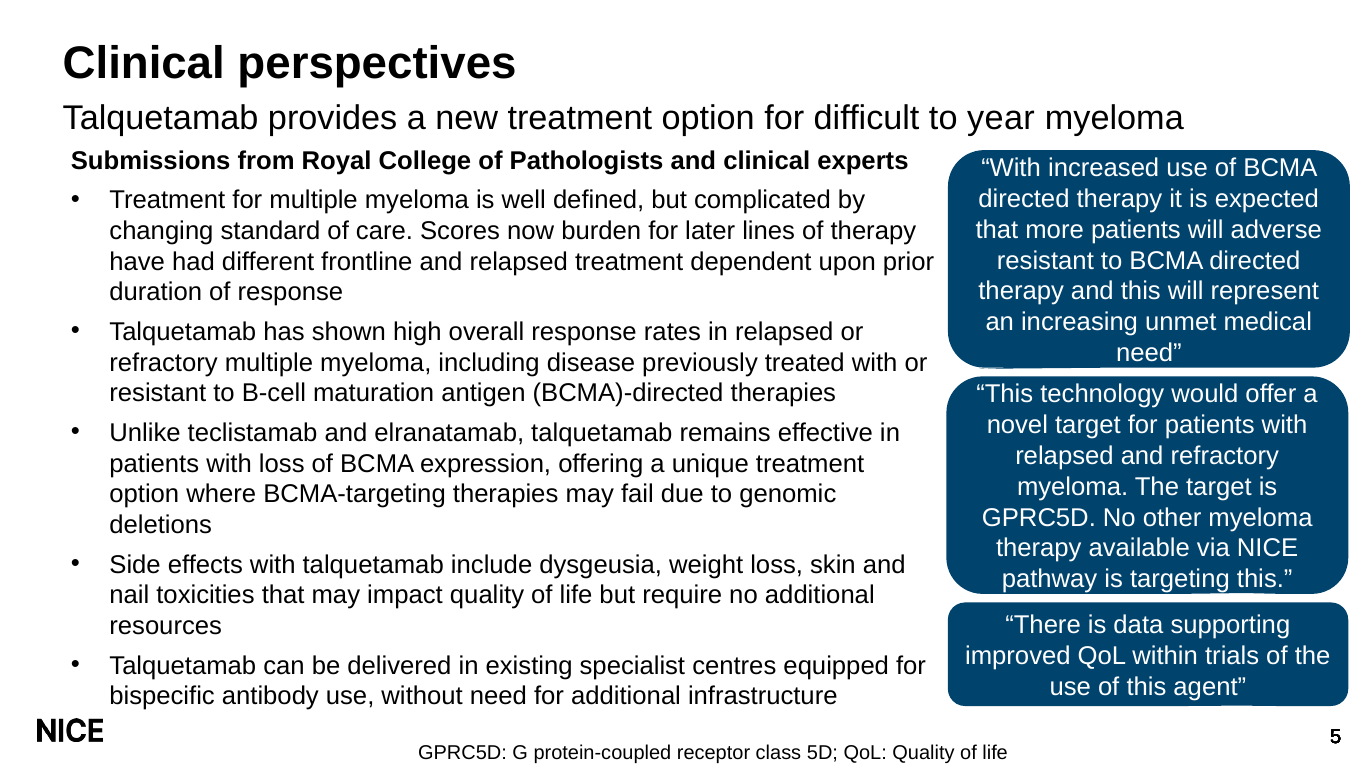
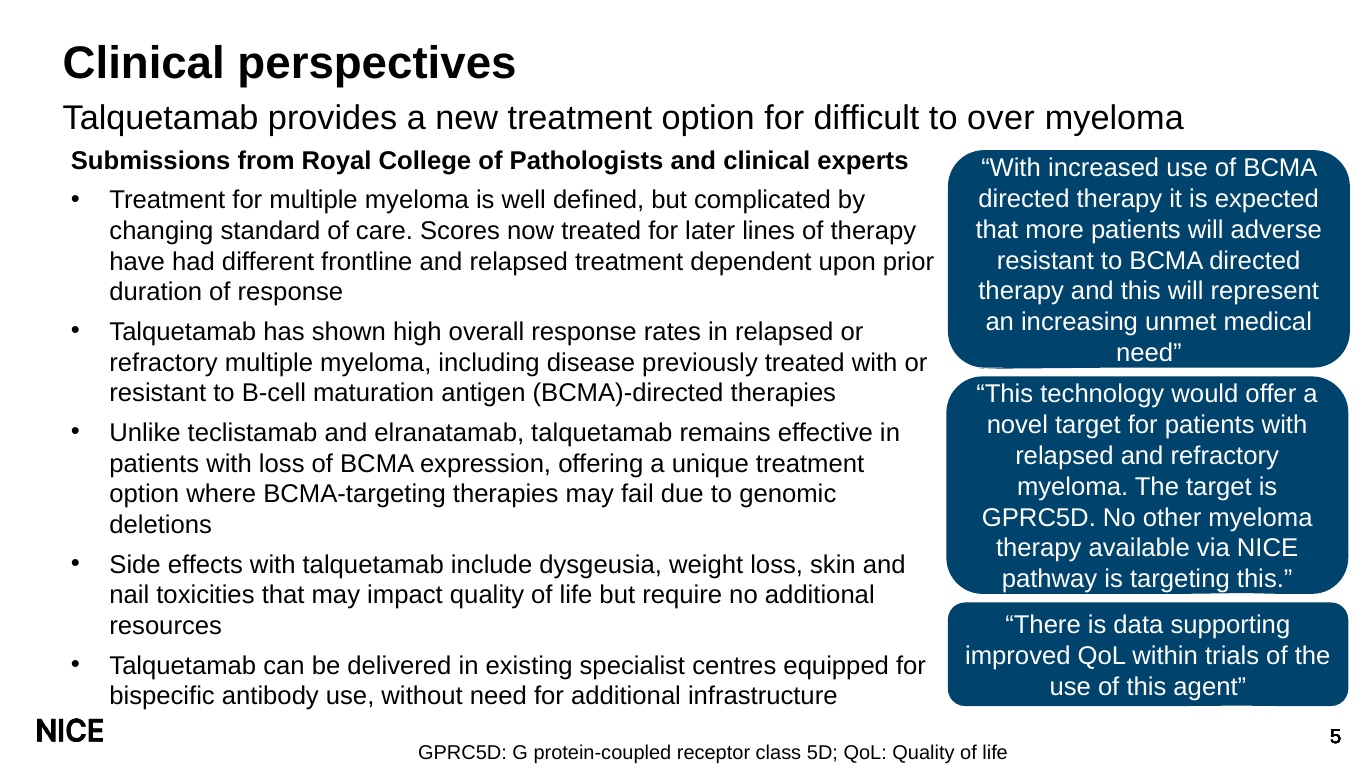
year: year -> over
now burden: burden -> treated
